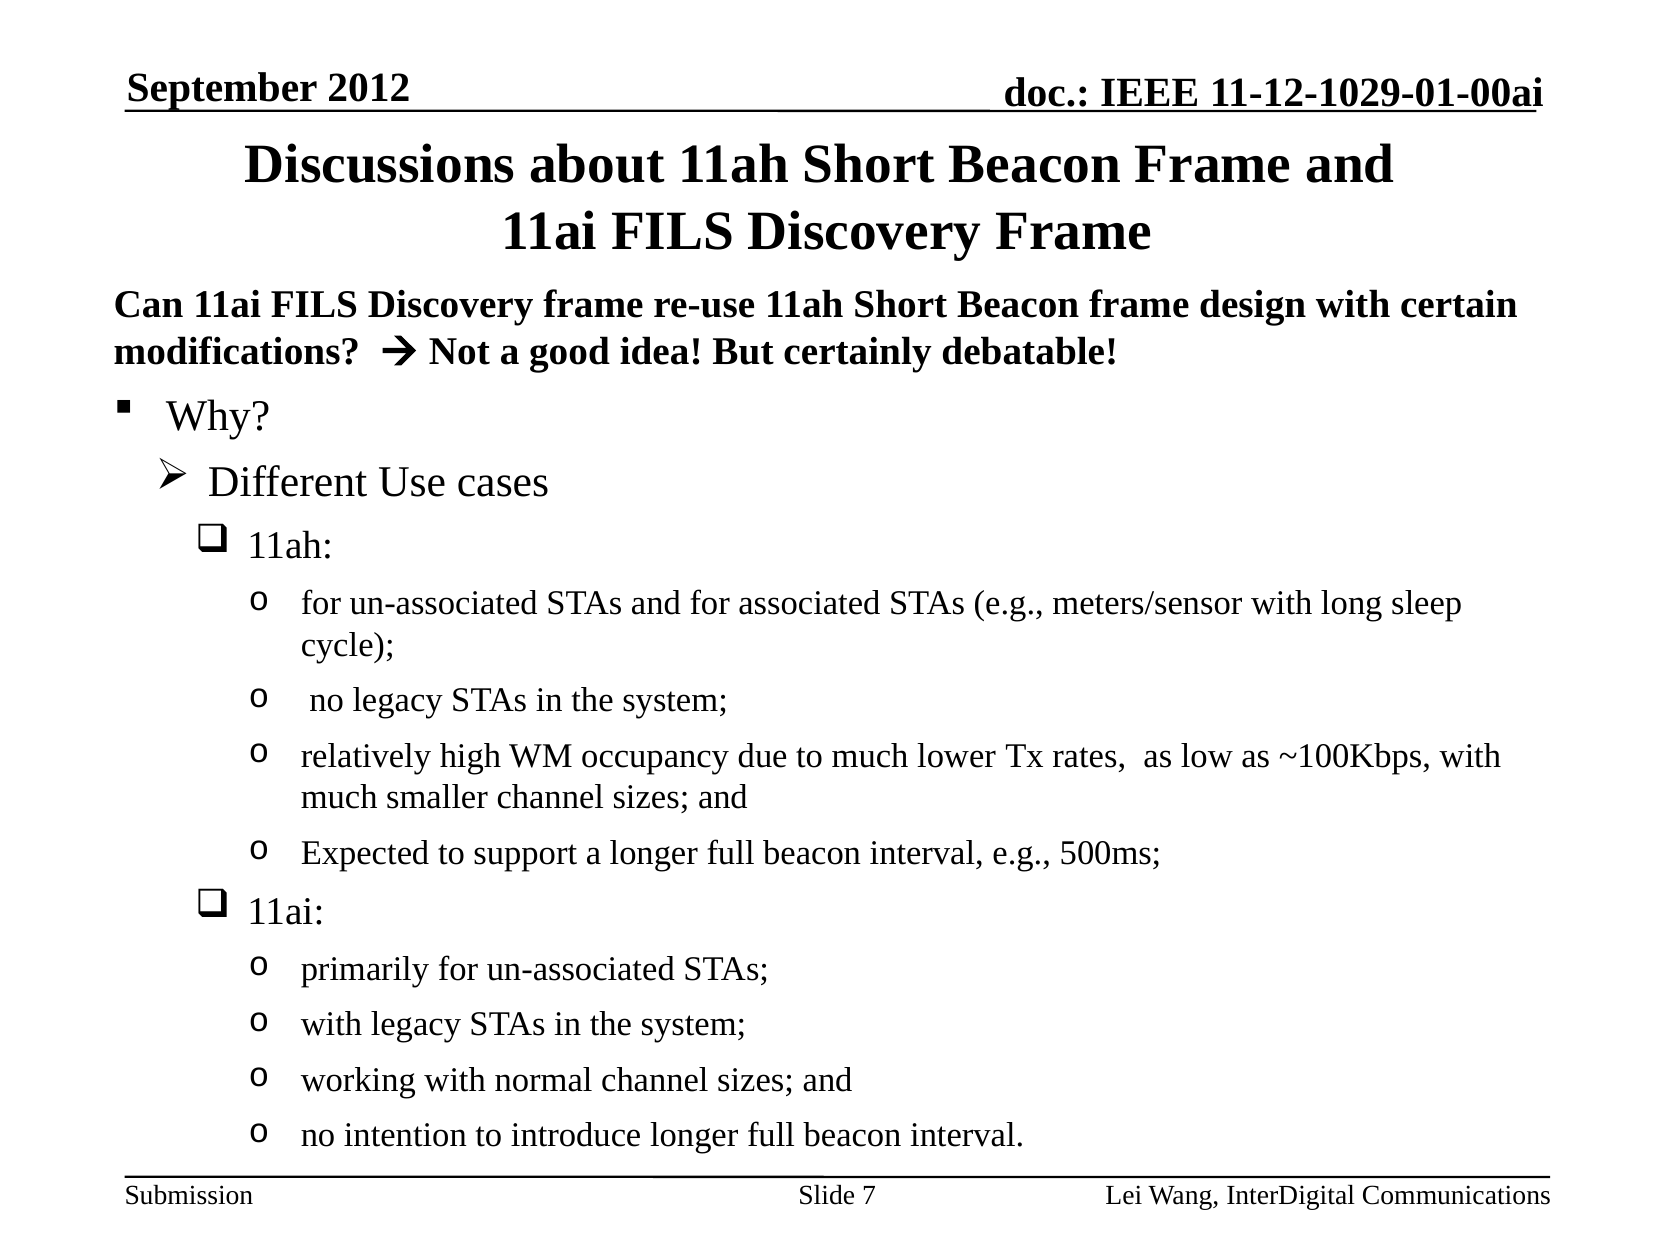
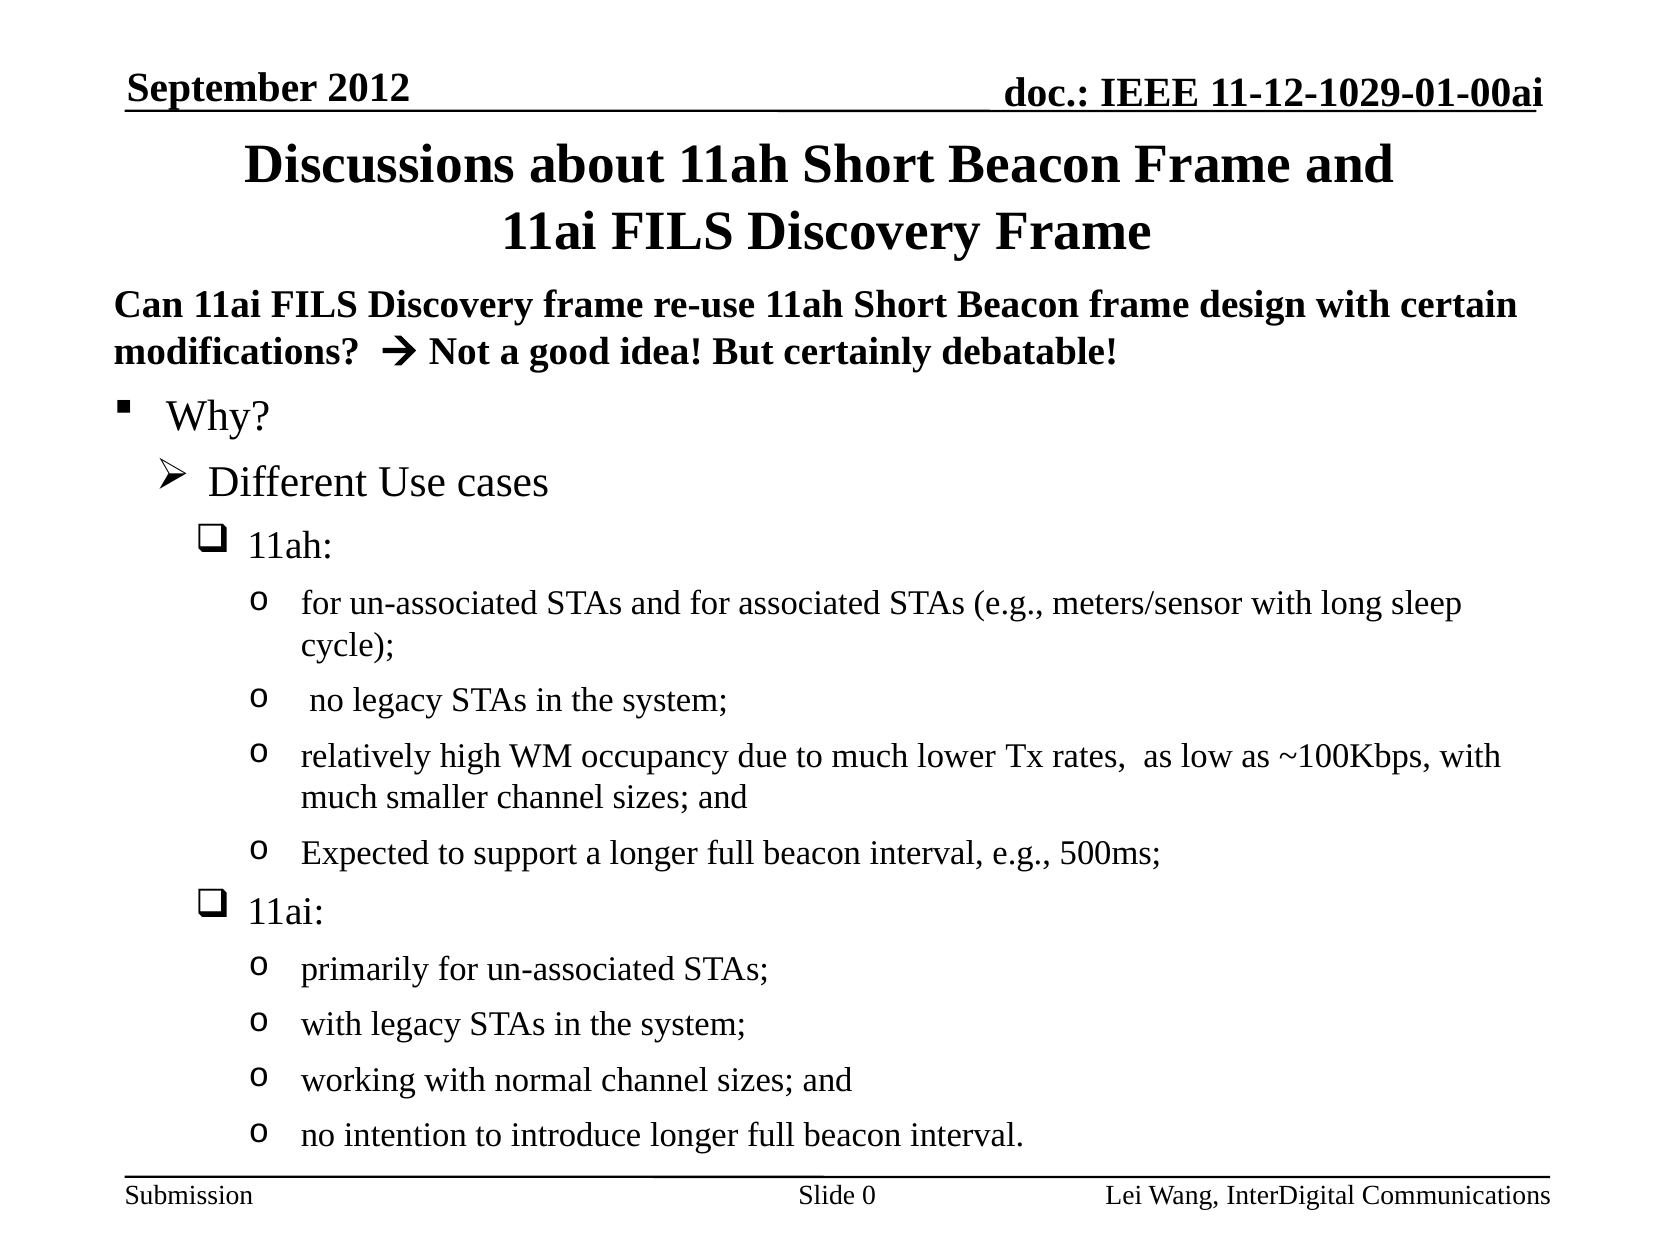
7: 7 -> 0
